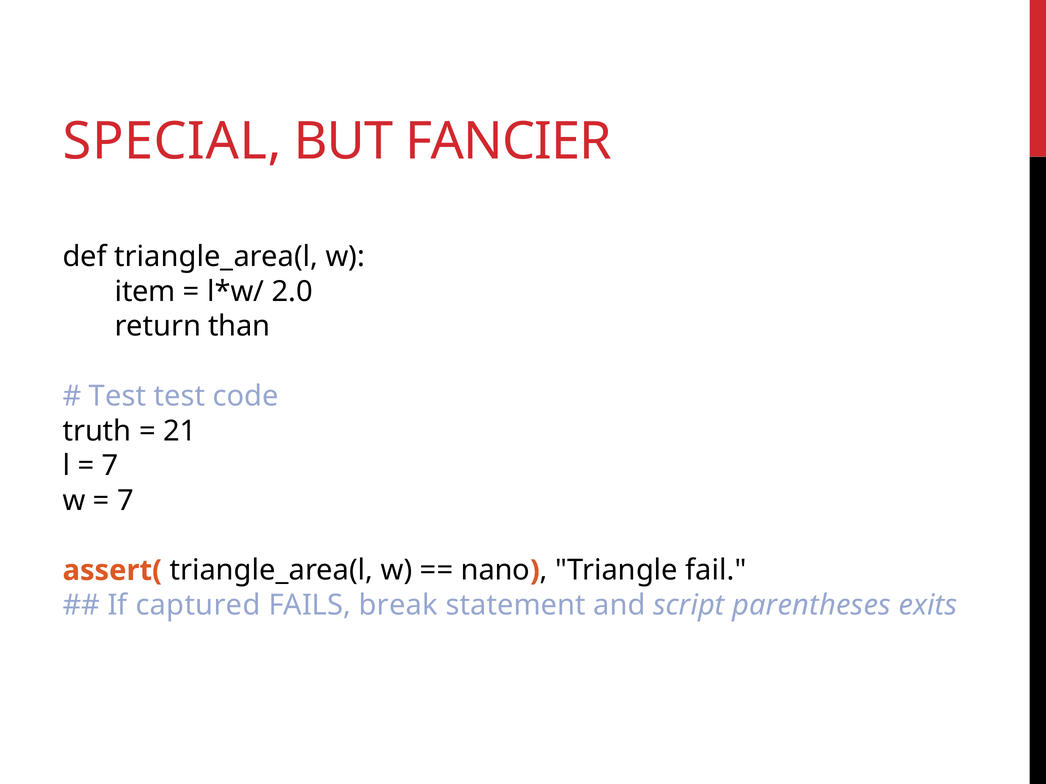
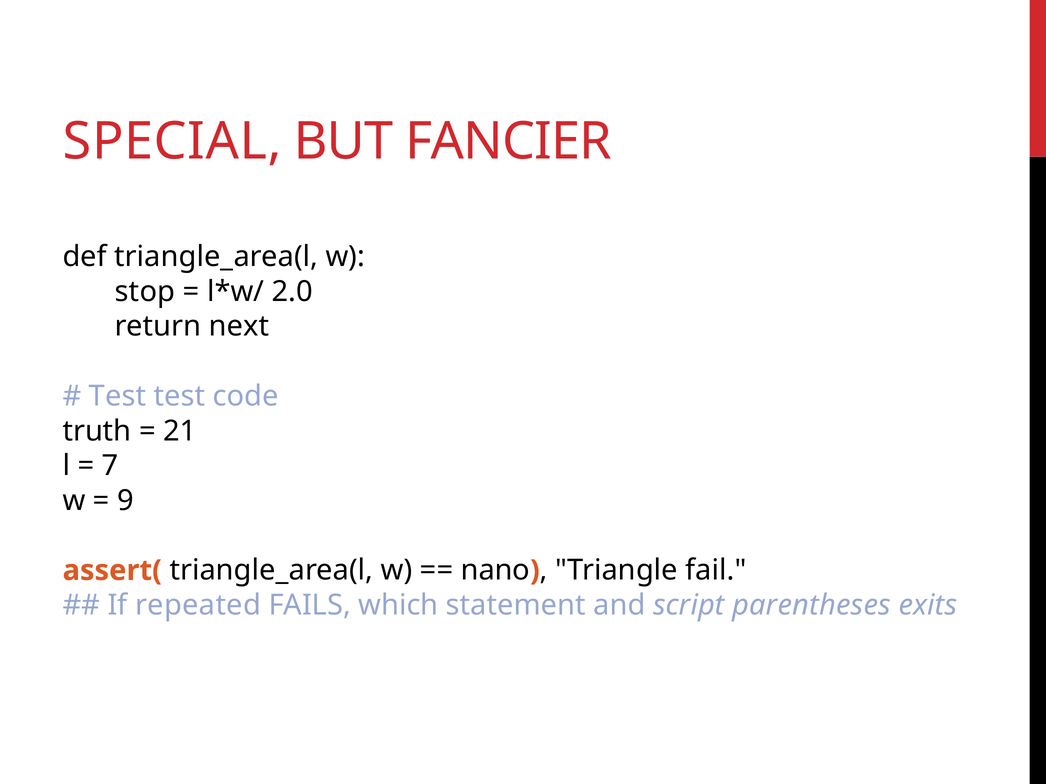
item: item -> stop
than: than -> next
7 at (125, 501): 7 -> 9
captured: captured -> repeated
break: break -> which
